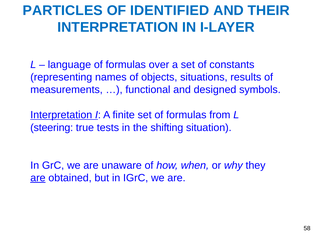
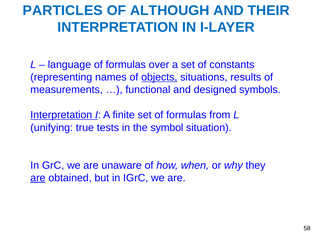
IDENTIFIED: IDENTIFIED -> ALTHOUGH
objects underline: none -> present
steering: steering -> unifying
shifting: shifting -> symbol
